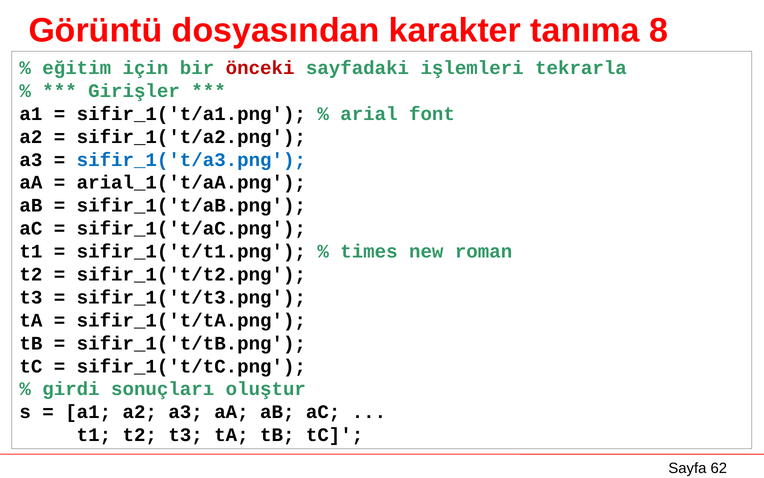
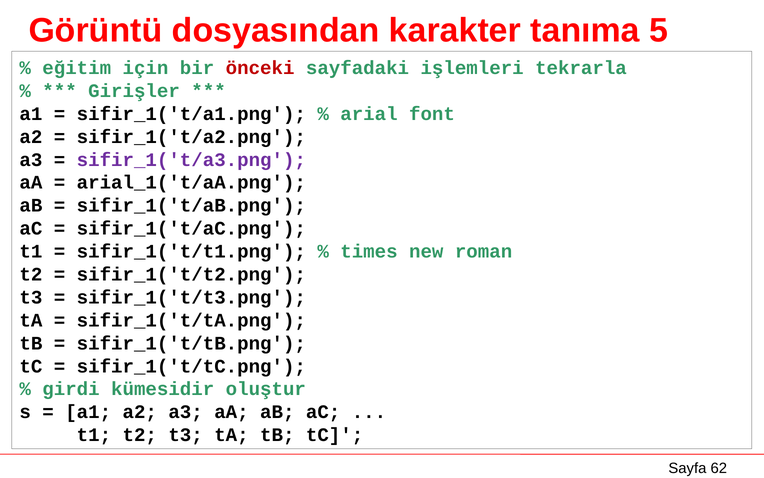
8: 8 -> 5
sifir_1('t/a3.png colour: blue -> purple
sonuçları: sonuçları -> kümesidir
